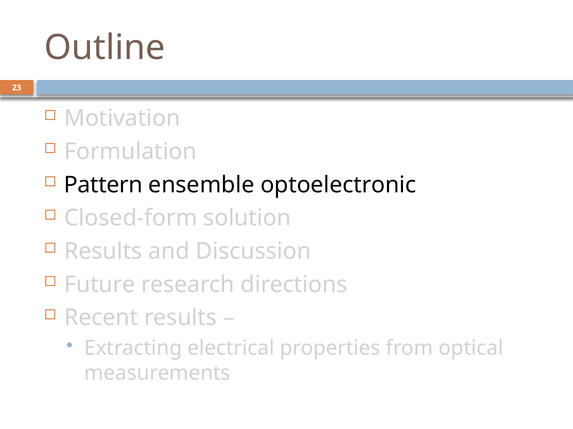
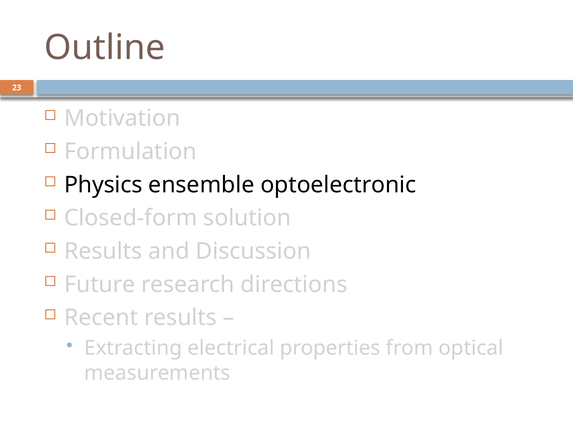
Pattern: Pattern -> Physics
